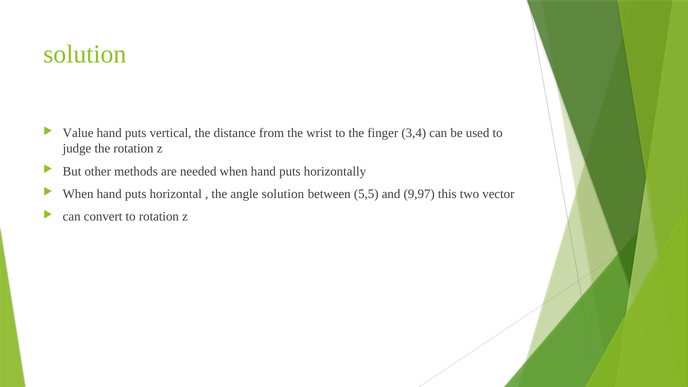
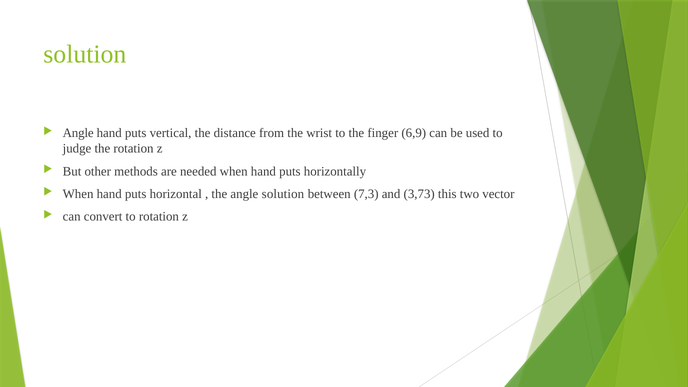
Value at (78, 133): Value -> Angle
3,4: 3,4 -> 6,9
5,5: 5,5 -> 7,3
9,97: 9,97 -> 3,73
